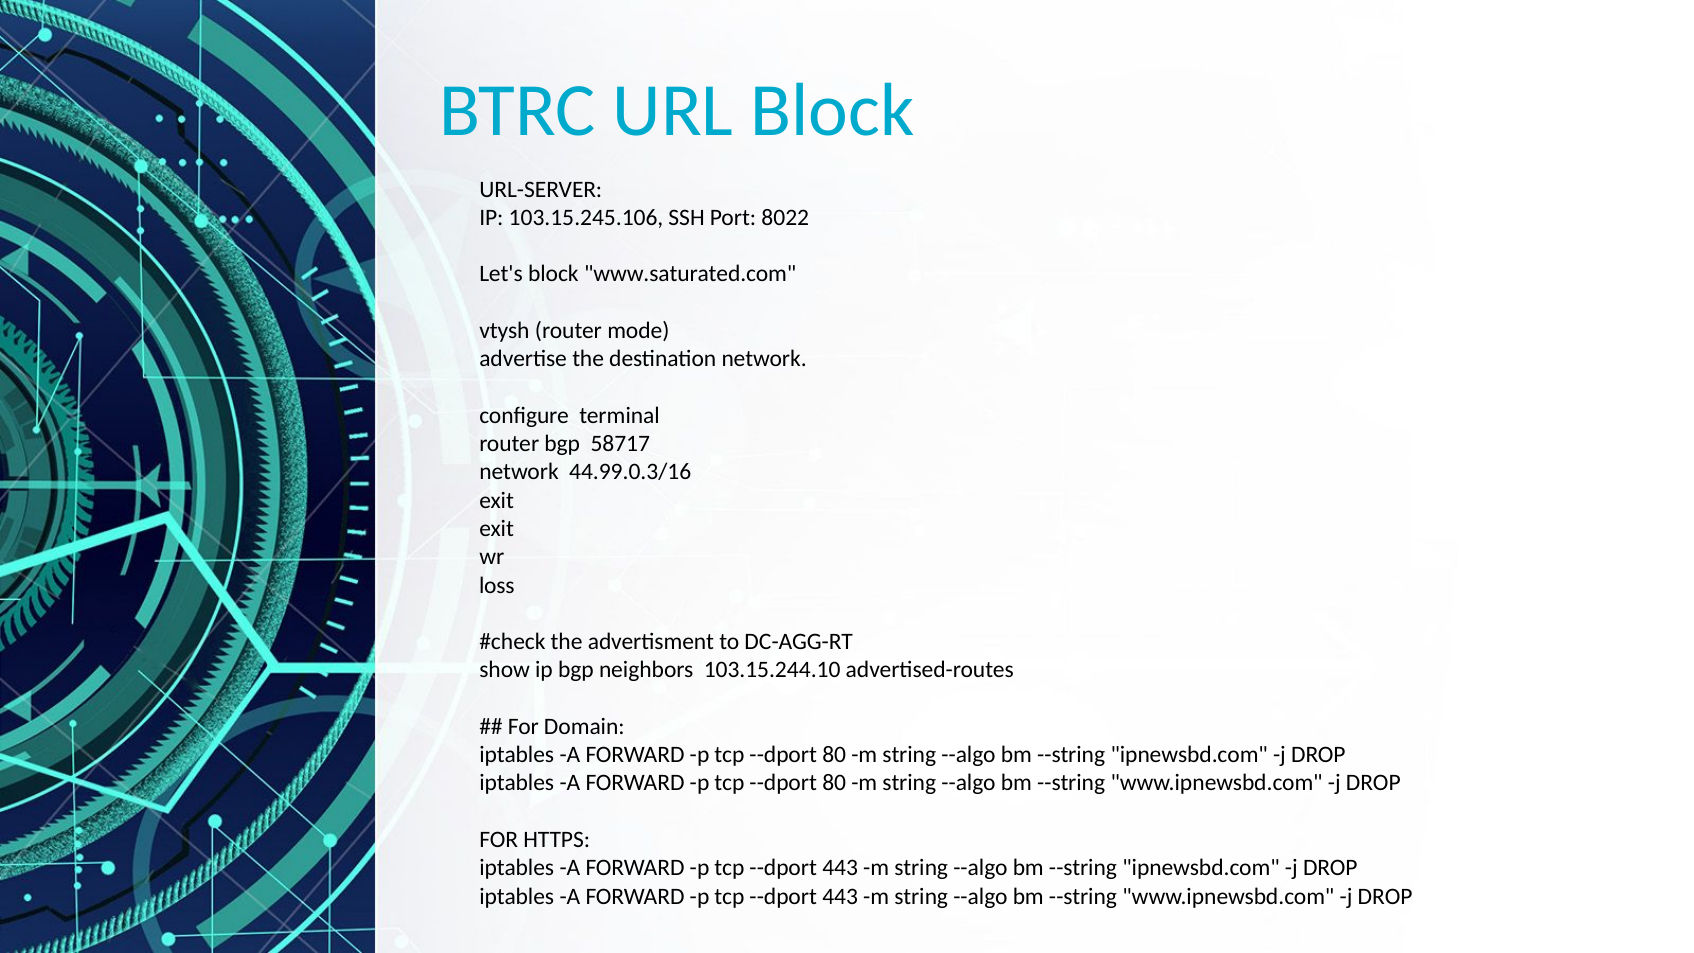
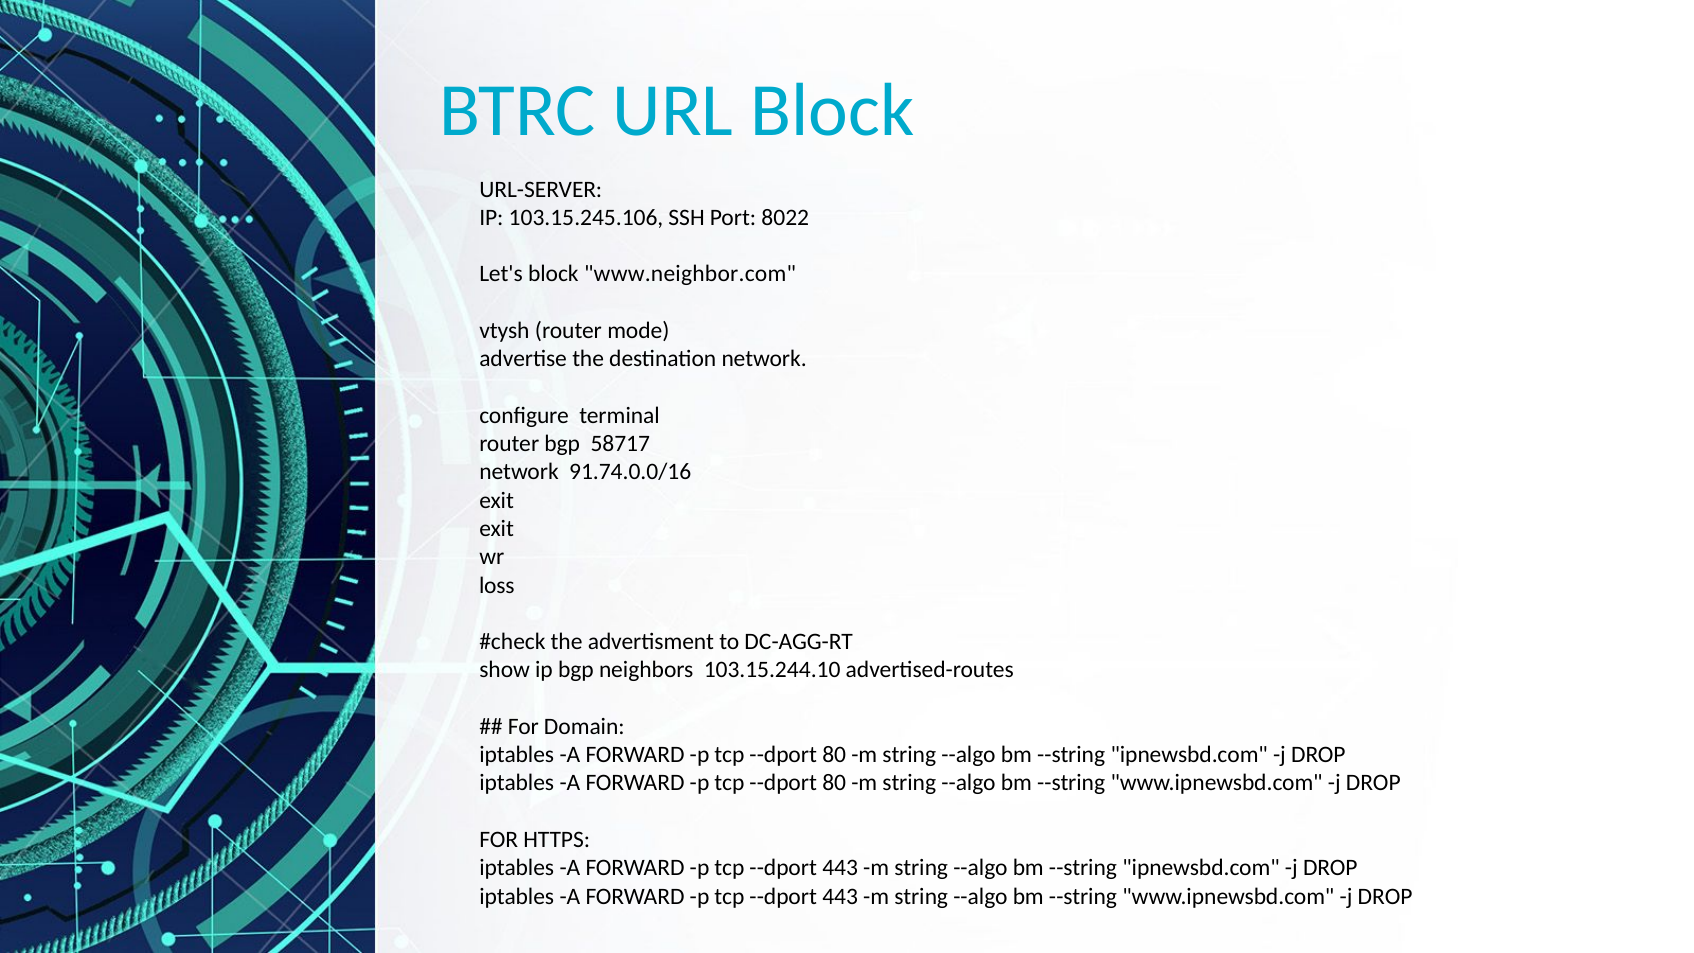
www.saturated.com: www.saturated.com -> www.neighbor.com
44.99.0.3/16: 44.99.0.3/16 -> 91.74.0.0/16
